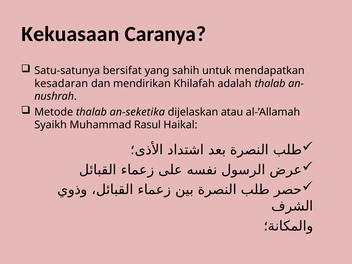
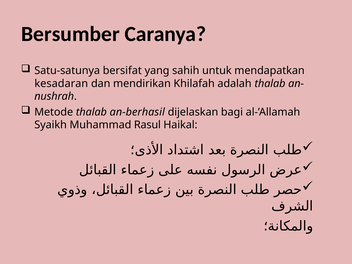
Kekuasaan: Kekuasaan -> Bersumber
an-seketika: an-seketika -> an-berhasil
atau: atau -> bagi
